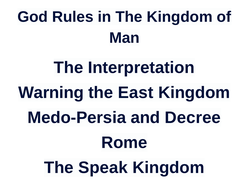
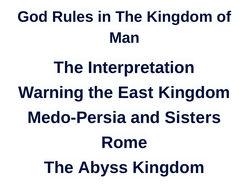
Decree: Decree -> Sisters
Speak: Speak -> Abyss
